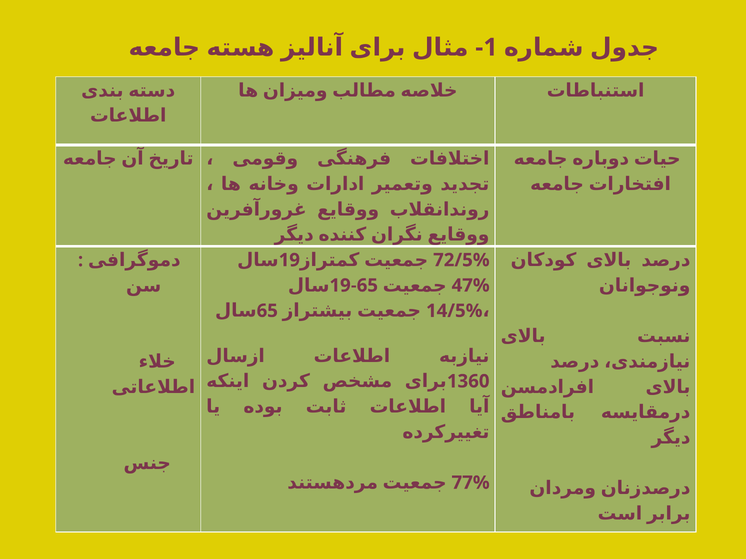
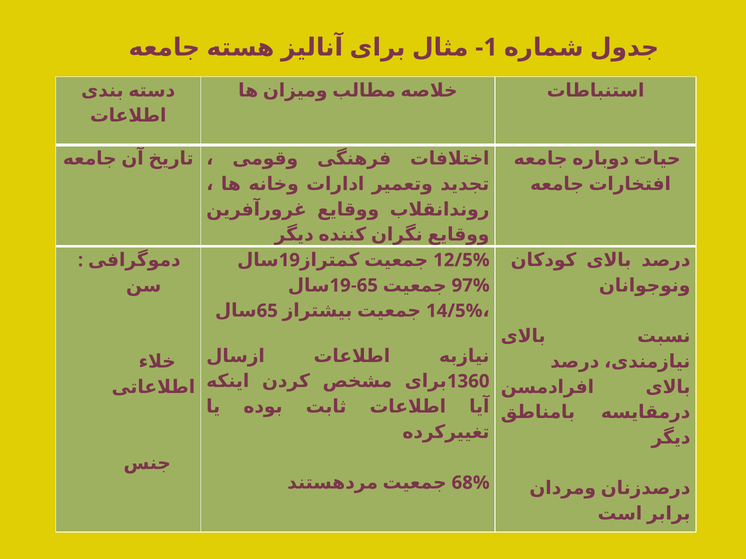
72/5%: 72/5% -> 12/5%
47%: 47% -> 97%
77%: 77% -> 68%
